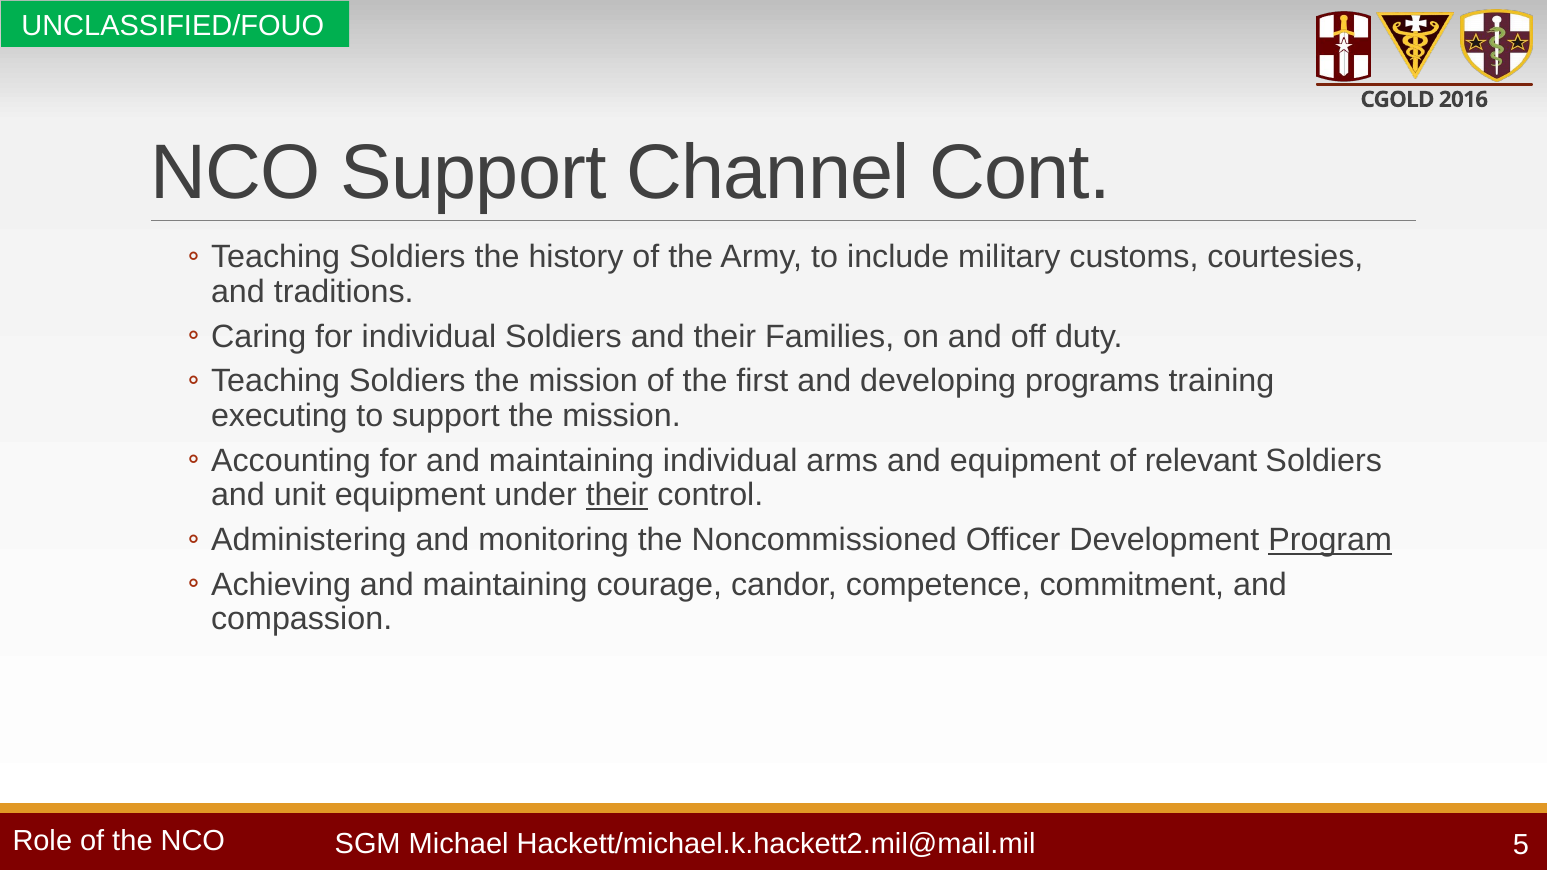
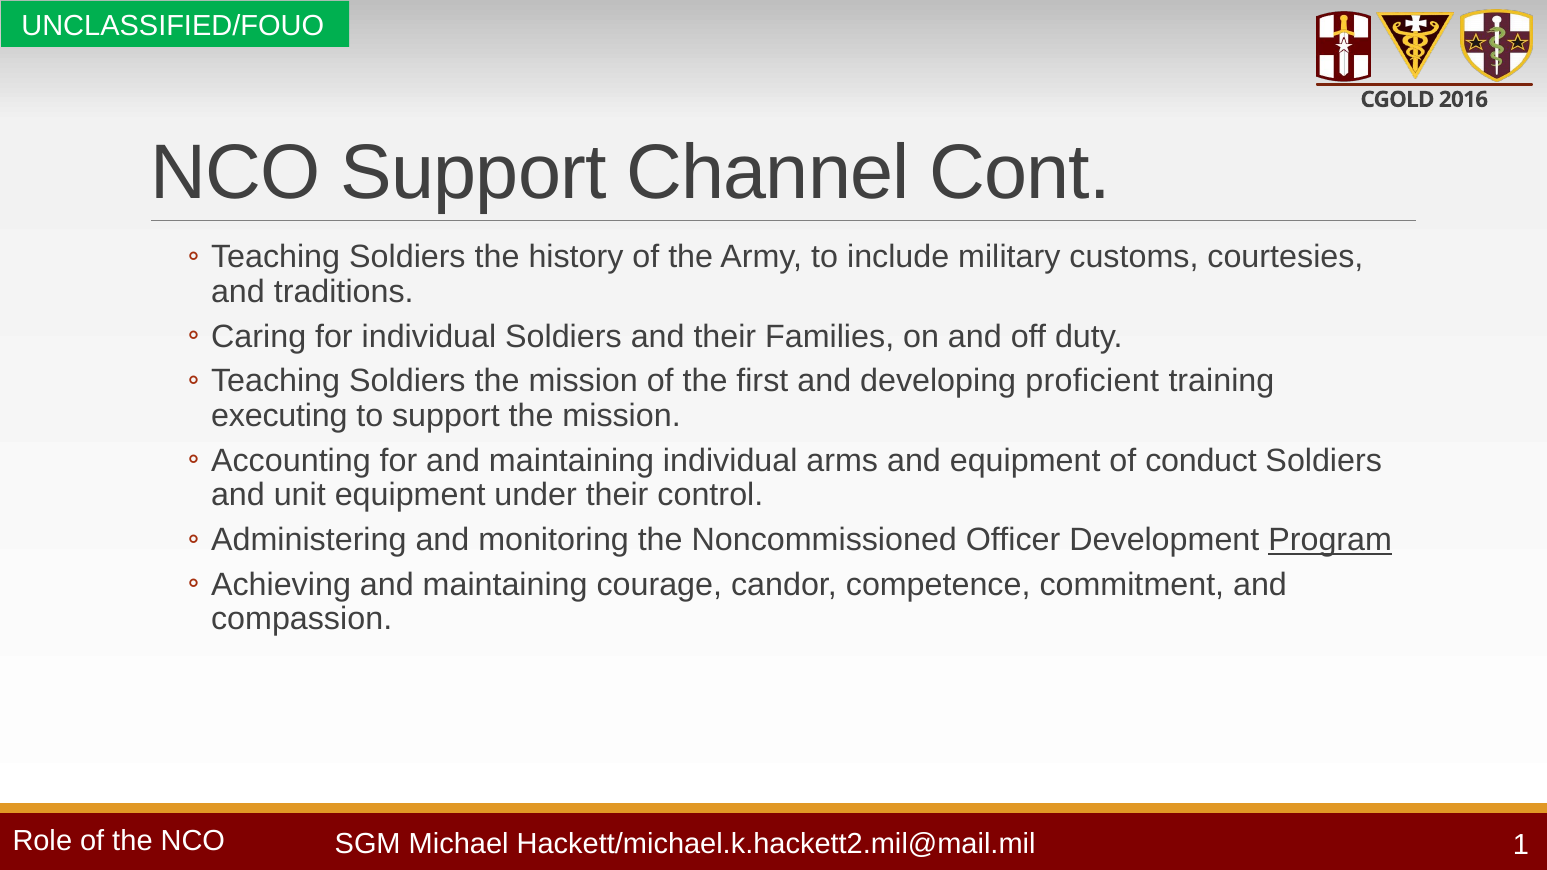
programs: programs -> proficient
relevant: relevant -> conduct
their at (617, 495) underline: present -> none
5: 5 -> 1
